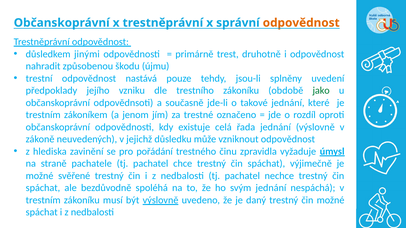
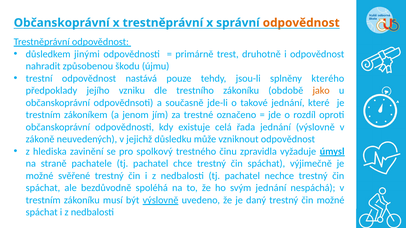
uvedení: uvedení -> kterého
jako colour: green -> orange
pořádání: pořádání -> spolkový
